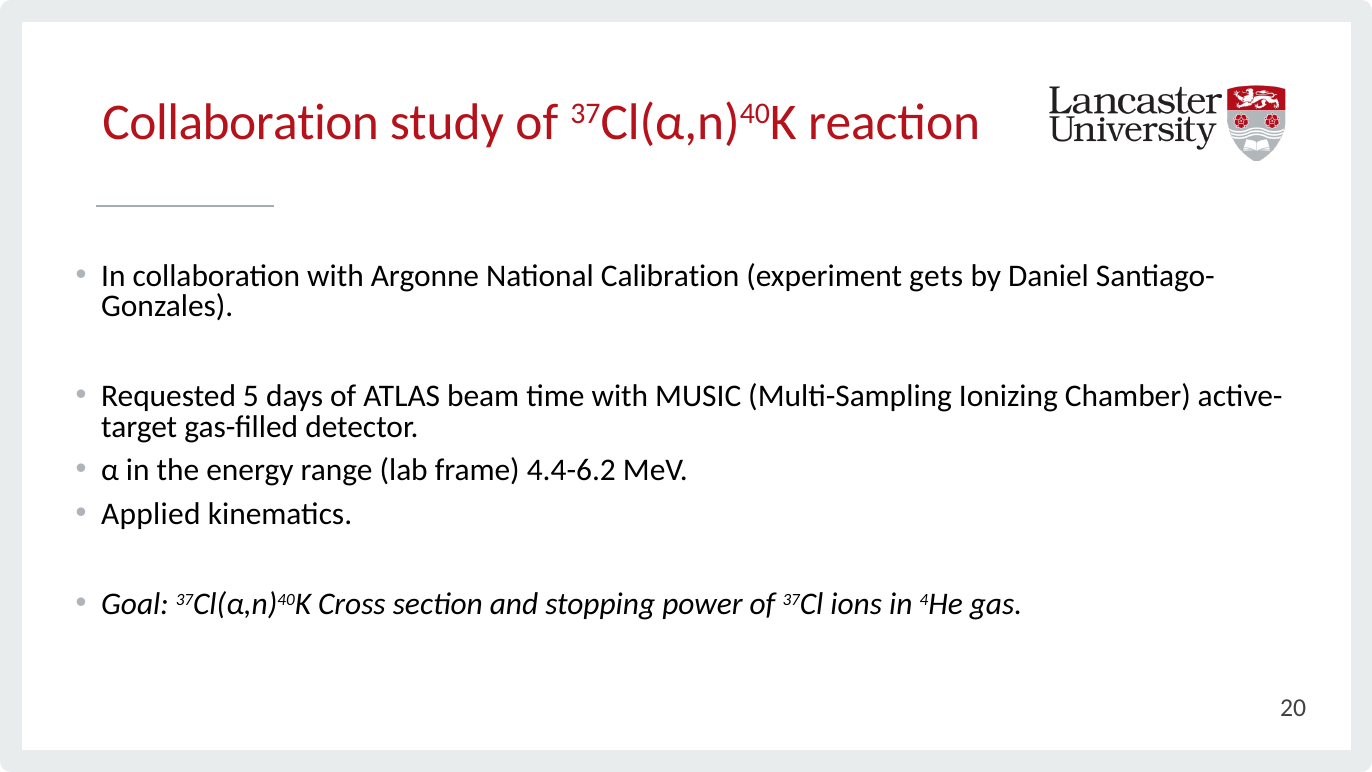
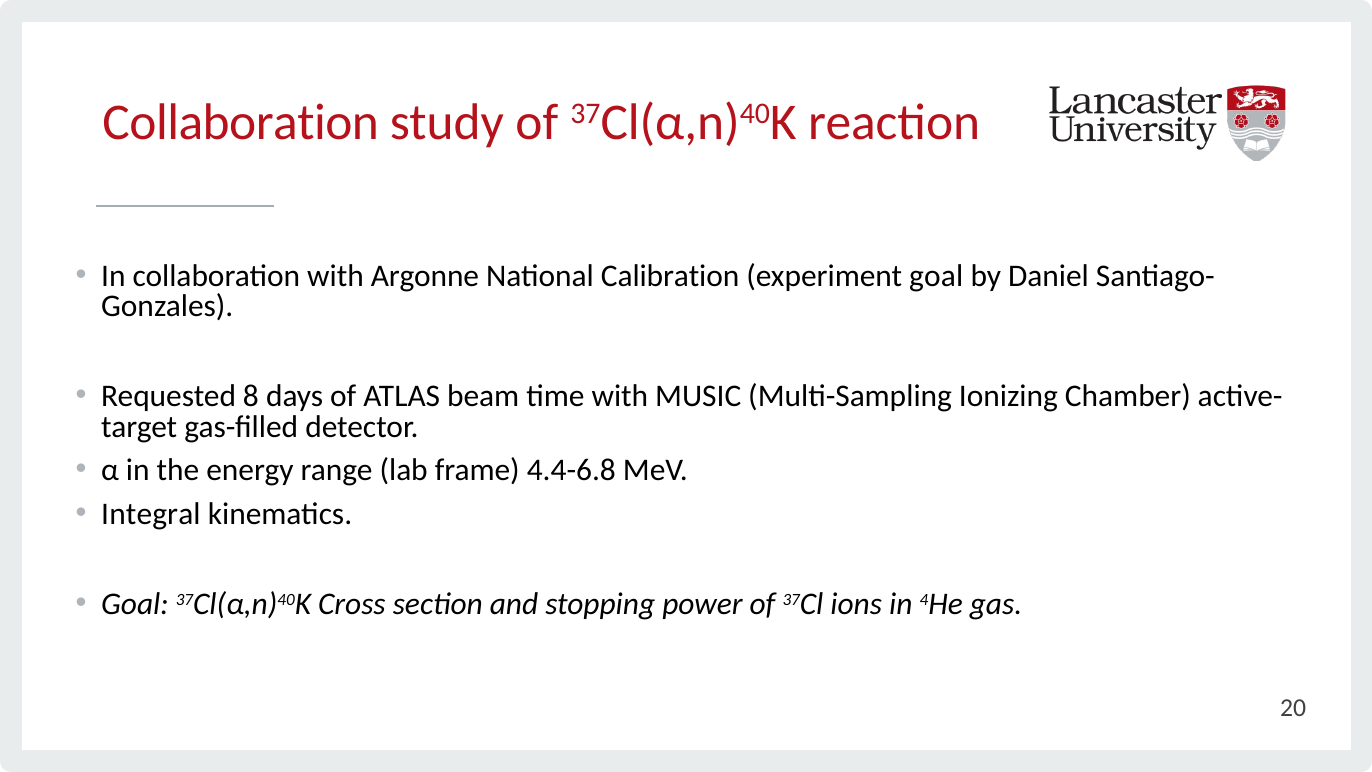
experiment gets: gets -> goal
5: 5 -> 8
4.4-6.2: 4.4-6.2 -> 4.4-6.8
Applied: Applied -> Integral
